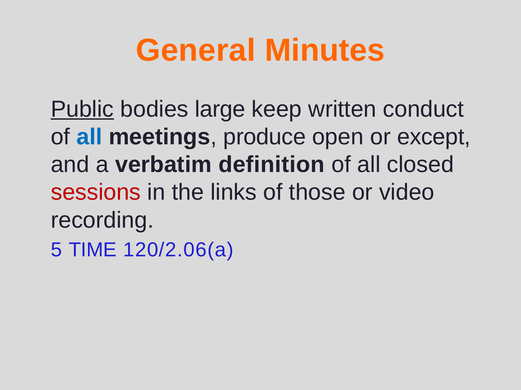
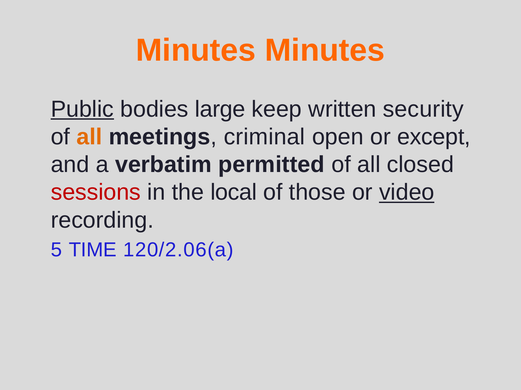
General at (196, 50): General -> Minutes
conduct: conduct -> security
all at (89, 137) colour: blue -> orange
produce: produce -> criminal
definition: definition -> permitted
links: links -> local
video underline: none -> present
